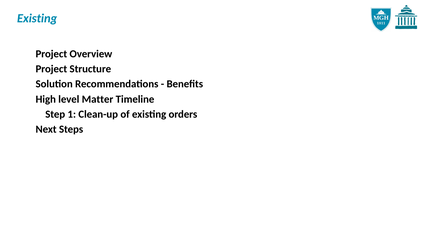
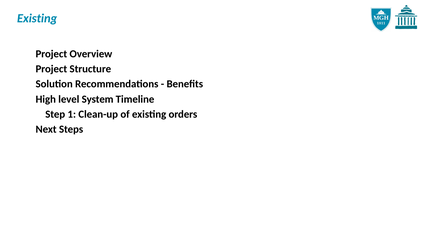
Matter: Matter -> System
